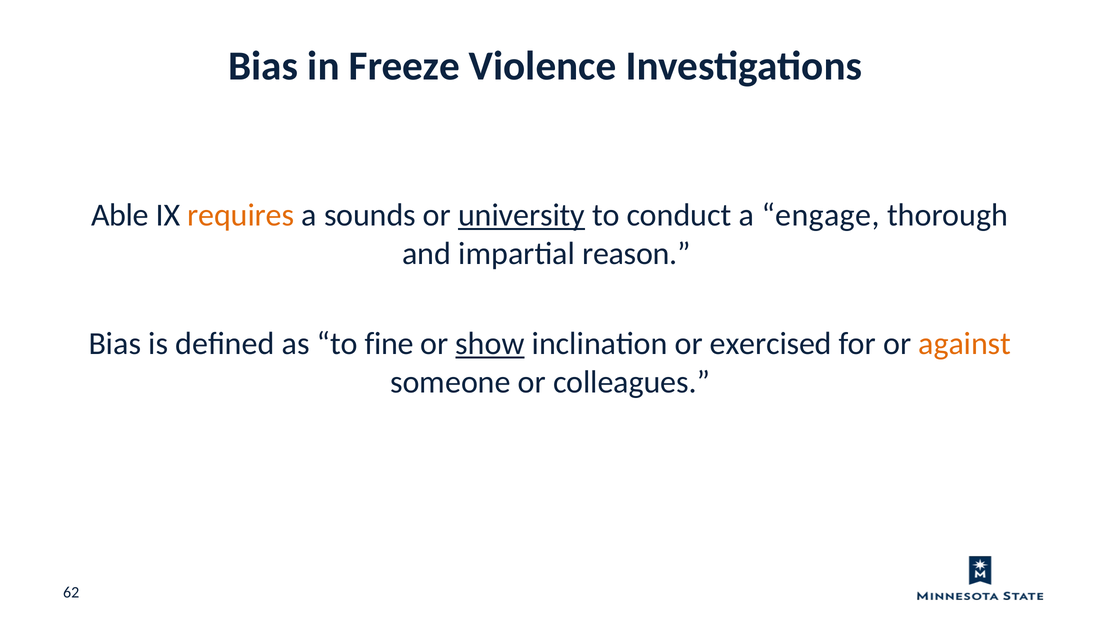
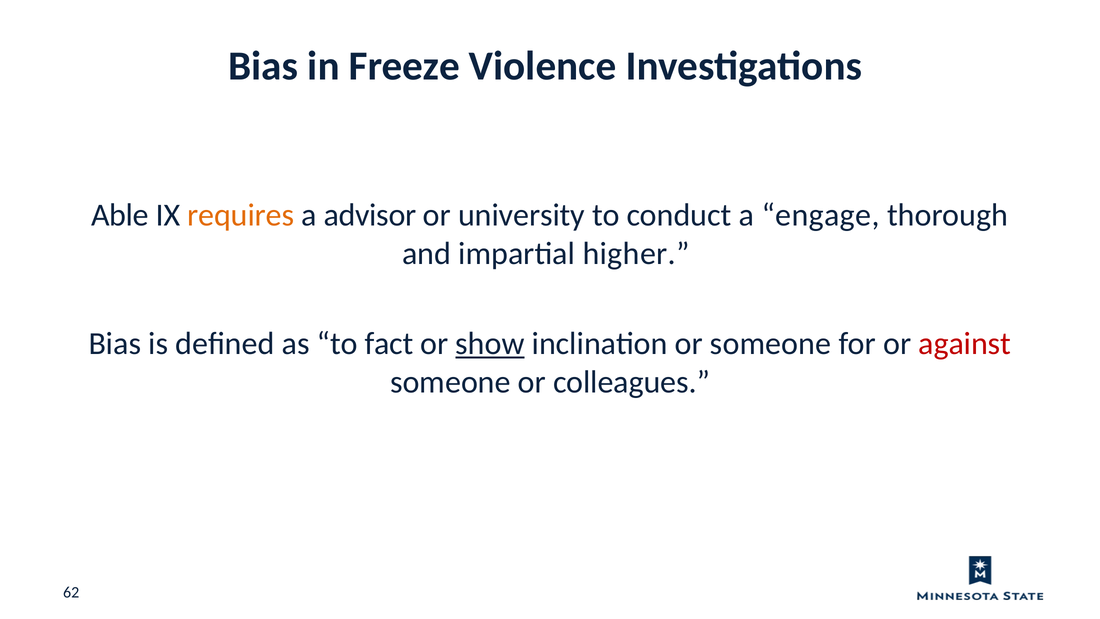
sounds: sounds -> advisor
university underline: present -> none
reason: reason -> higher
fine: fine -> fact
or exercised: exercised -> someone
against colour: orange -> red
